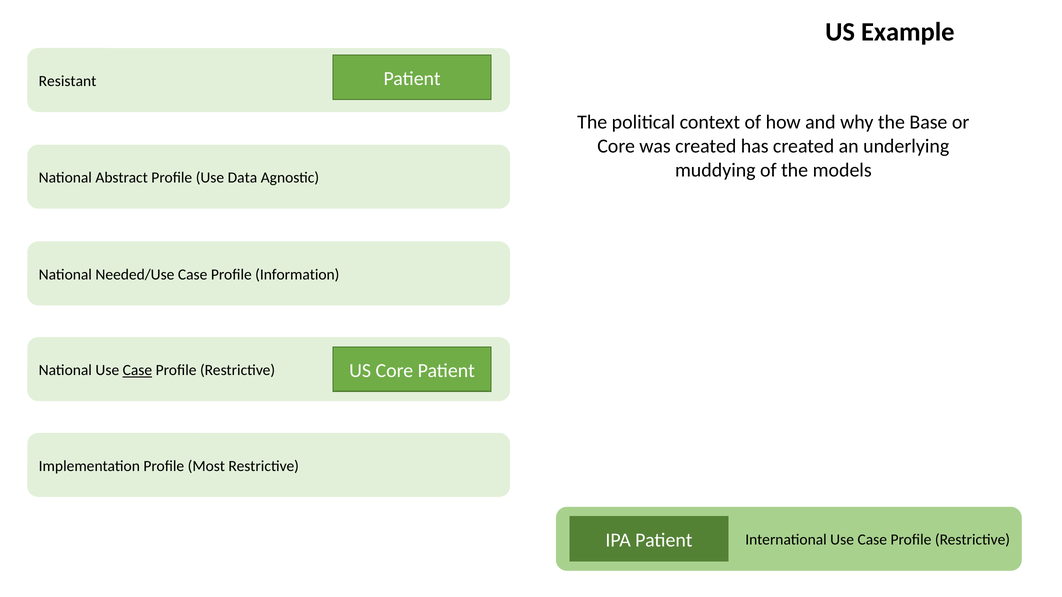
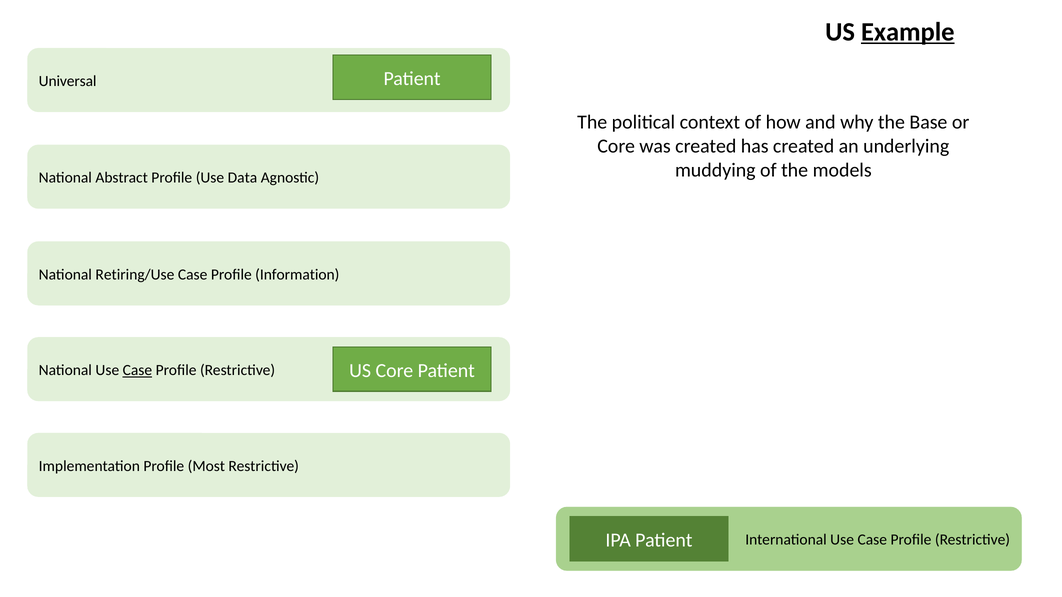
Example underline: none -> present
Resistant: Resistant -> Universal
Needed/Use: Needed/Use -> Retiring/Use
